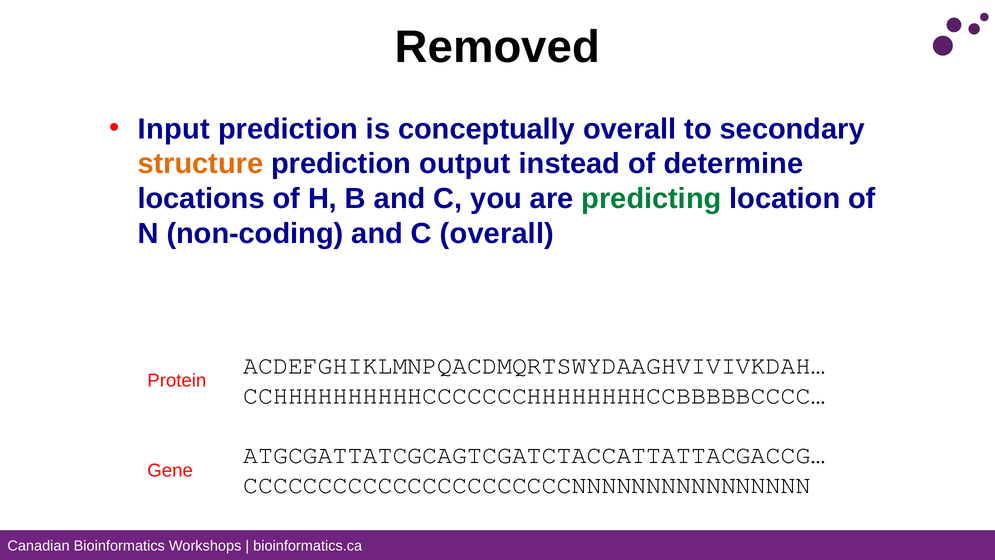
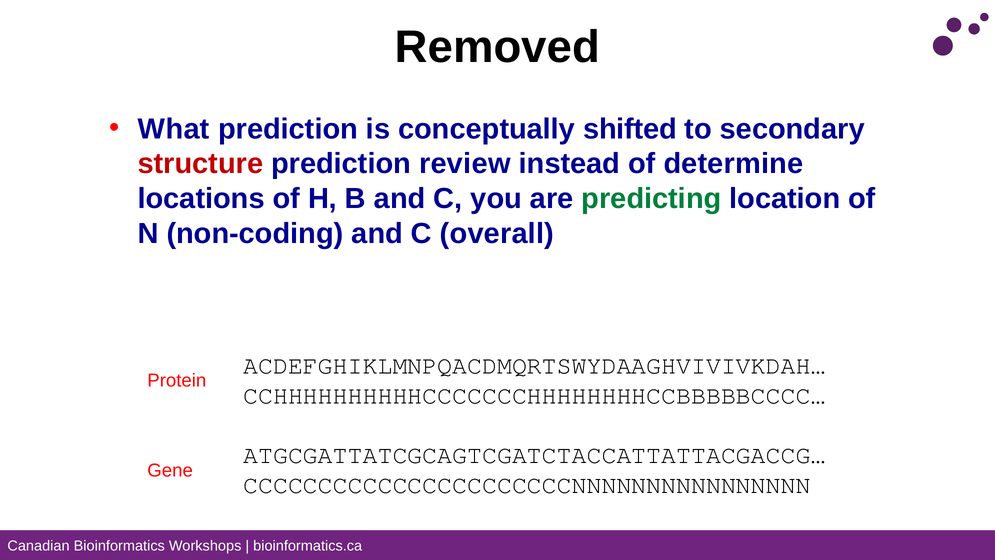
Input: Input -> What
conceptually overall: overall -> shifted
structure colour: orange -> red
output: output -> review
